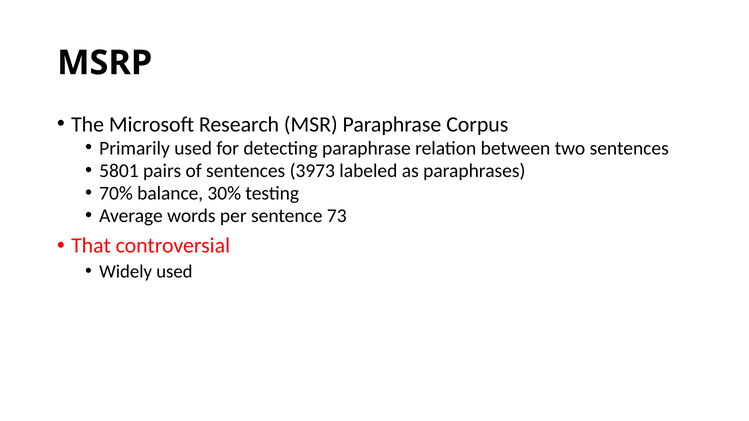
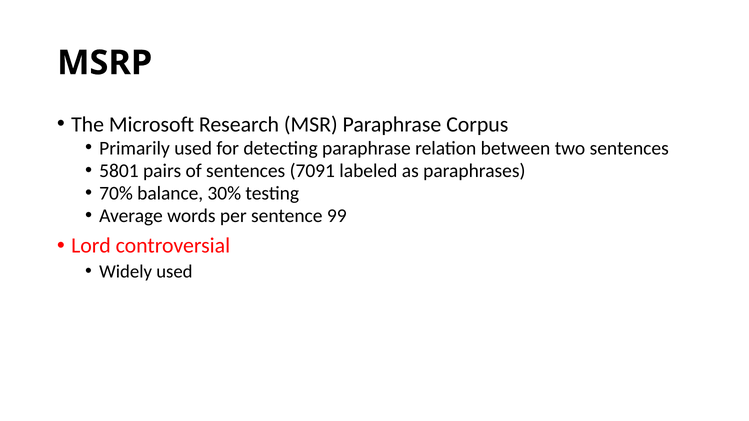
3973: 3973 -> 7091
73: 73 -> 99
That: That -> Lord
